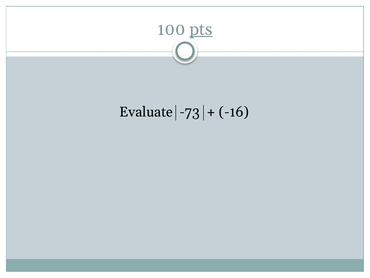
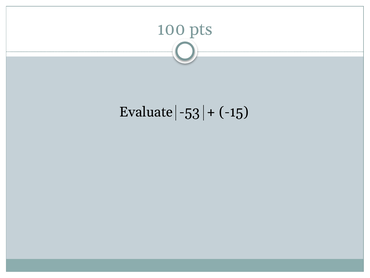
pts underline: present -> none
-73: -73 -> -53
-16: -16 -> -15
